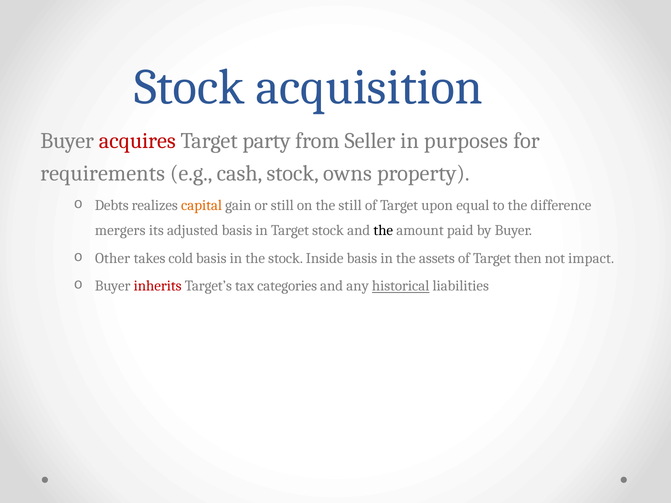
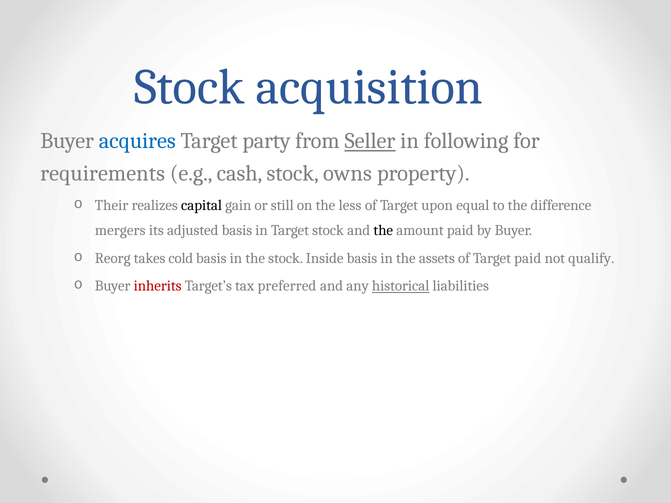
acquires colour: red -> blue
Seller underline: none -> present
purposes: purposes -> following
Debts: Debts -> Their
capital colour: orange -> black
the still: still -> less
Other: Other -> Reorg
Target then: then -> paid
impact: impact -> qualify
categories: categories -> preferred
